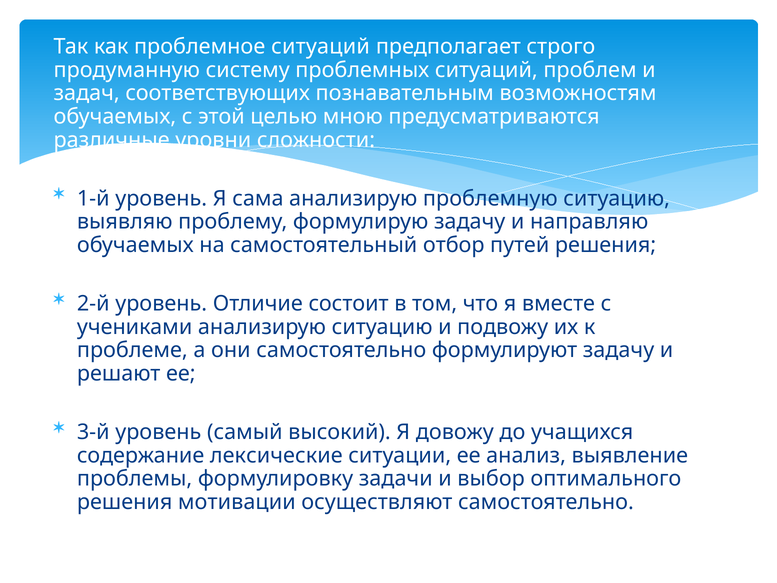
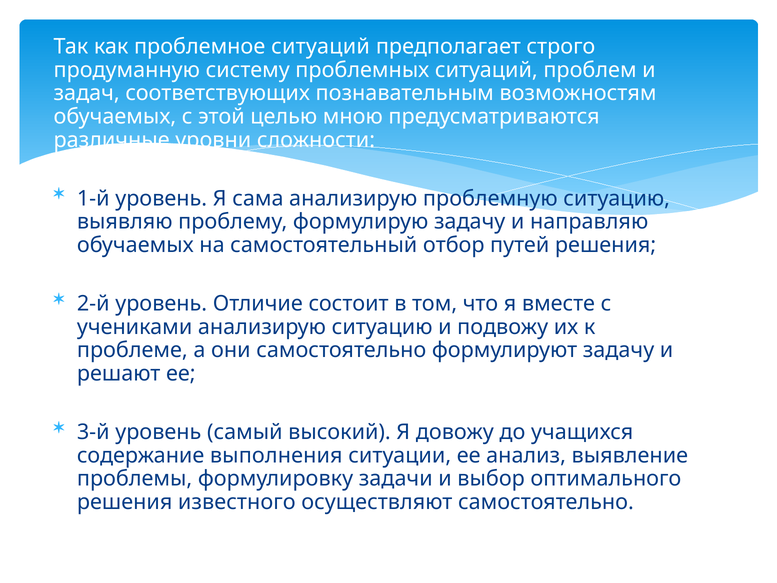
лексические: лексические -> выполнения
мотивации: мотивации -> известного
